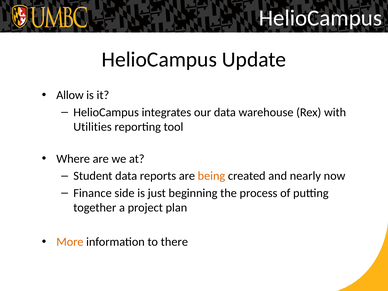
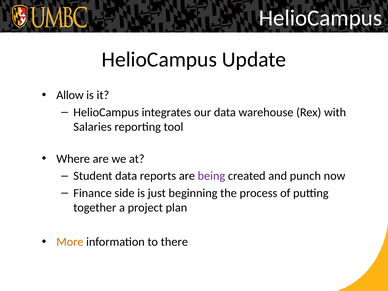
Utilities: Utilities -> Salaries
being colour: orange -> purple
nearly: nearly -> punch
